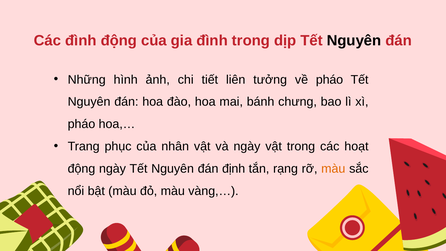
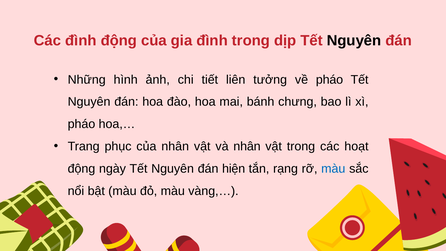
và ngày: ngày -> nhân
định: định -> hiện
màu at (333, 169) colour: orange -> blue
